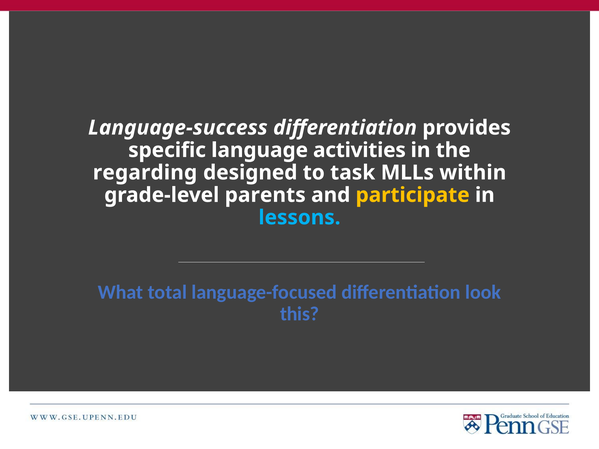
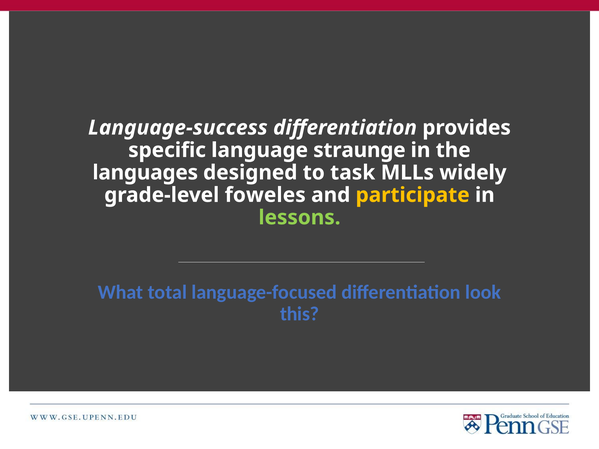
activities: activities -> straunge
regarding: regarding -> languages
within: within -> widely
parents: parents -> foweles
lessons colour: light blue -> light green
